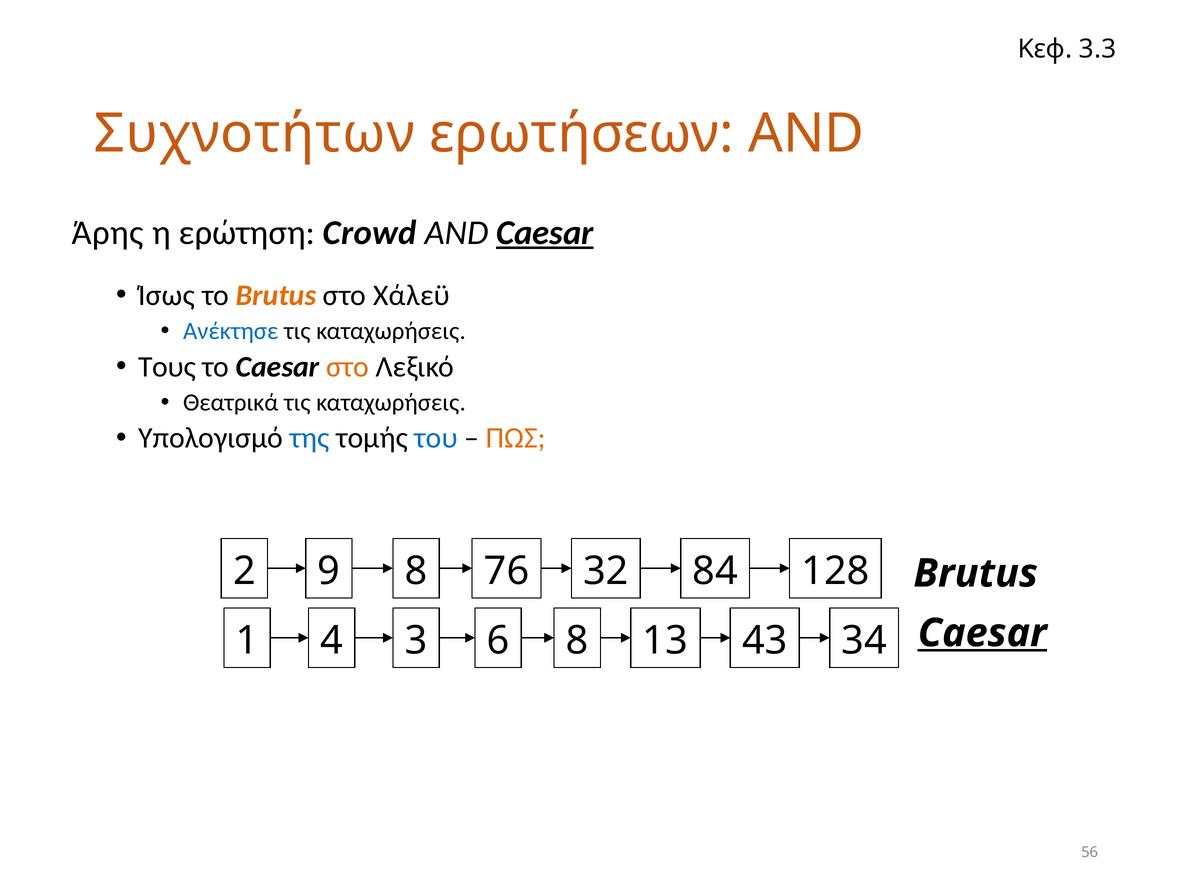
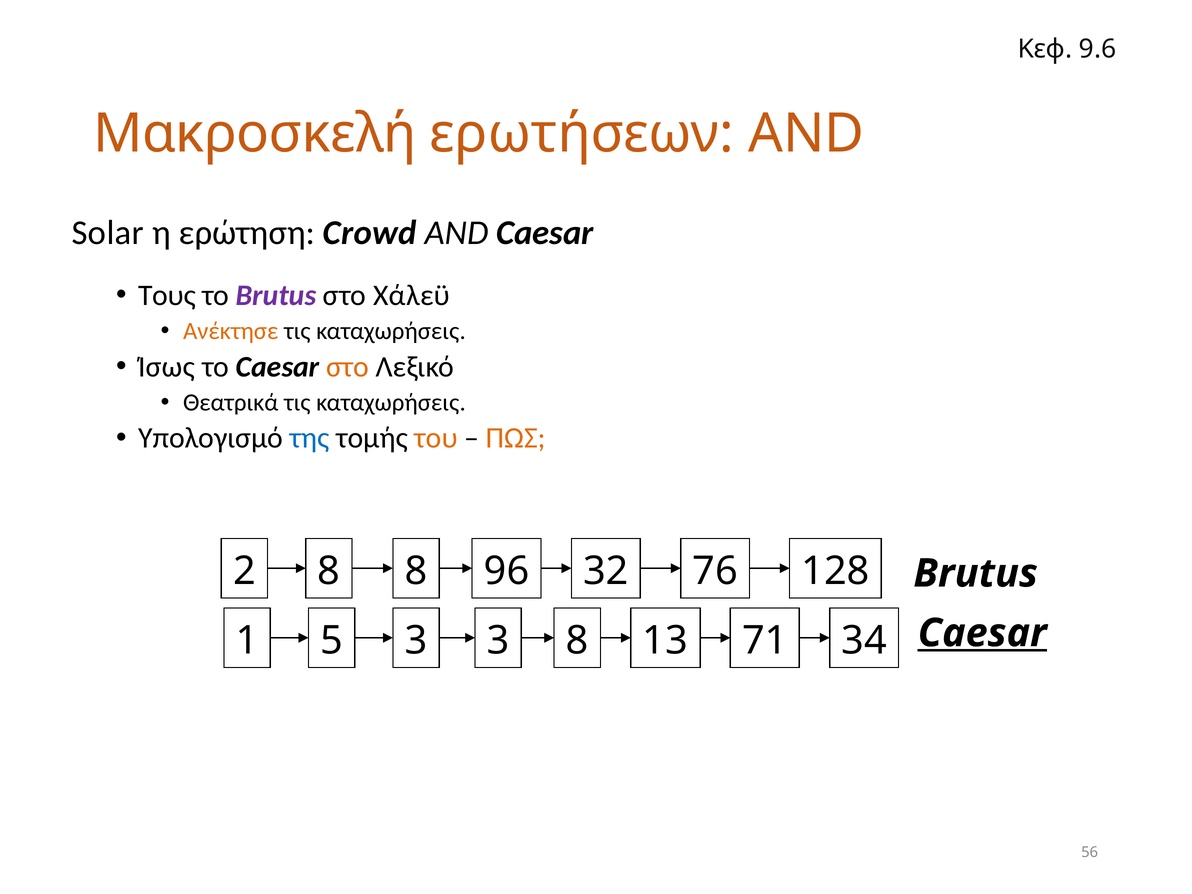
3.3: 3.3 -> 9.6
Συχνοτήτων: Συχνοτήτων -> Μακροσκελή
Άρης: Άρης -> Solar
Caesar at (545, 233) underline: present -> none
Ίσως: Ίσως -> Τους
Brutus at (276, 295) colour: orange -> purple
Ανέκτησε colour: blue -> orange
Τους: Τους -> Ίσως
του colour: blue -> orange
2 9: 9 -> 8
76: 76 -> 96
84: 84 -> 76
4: 4 -> 5
3 6: 6 -> 3
43: 43 -> 71
